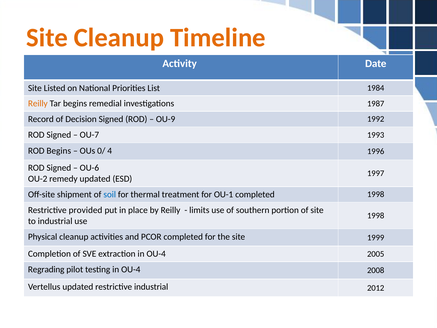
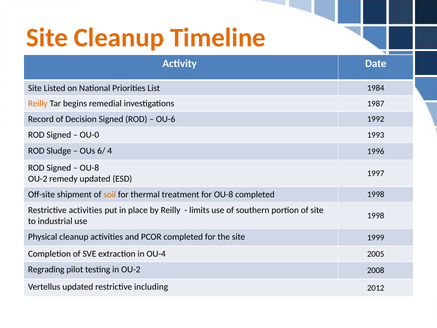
OU-9: OU-9 -> OU-6
OU-7: OU-7 -> OU-0
ROD Begins: Begins -> Sludge
0/: 0/ -> 6/
OU-6 at (89, 168): OU-6 -> OU-8
soil colour: blue -> orange
for OU-1: OU-1 -> OU-8
Restrictive provided: provided -> activities
testing in OU-4: OU-4 -> OU-2
restrictive industrial: industrial -> including
